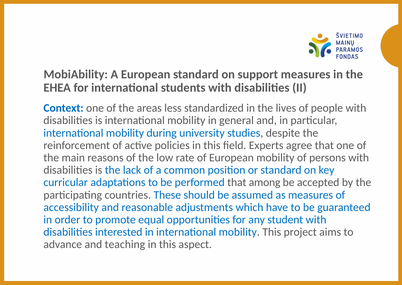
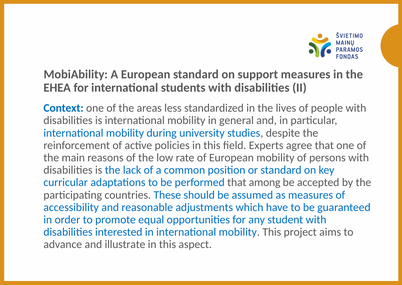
teaching: teaching -> illustrate
